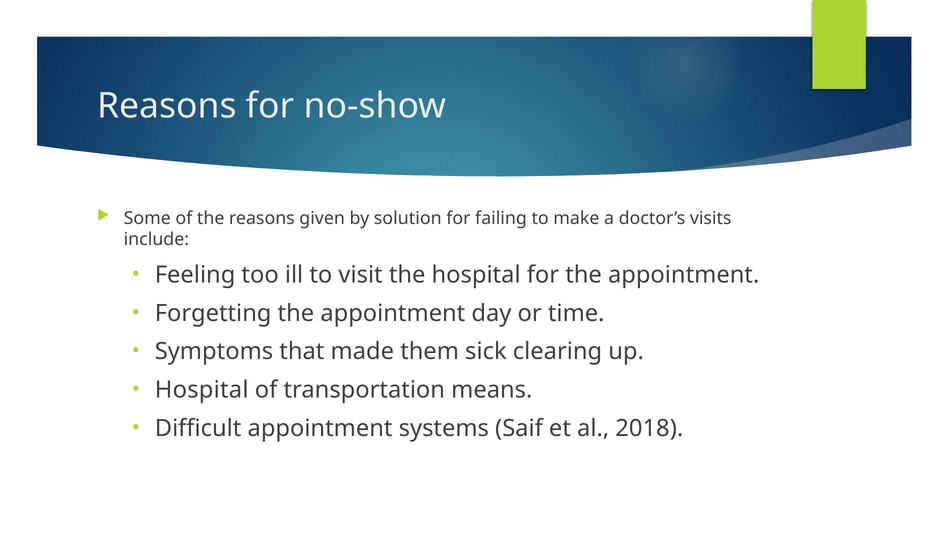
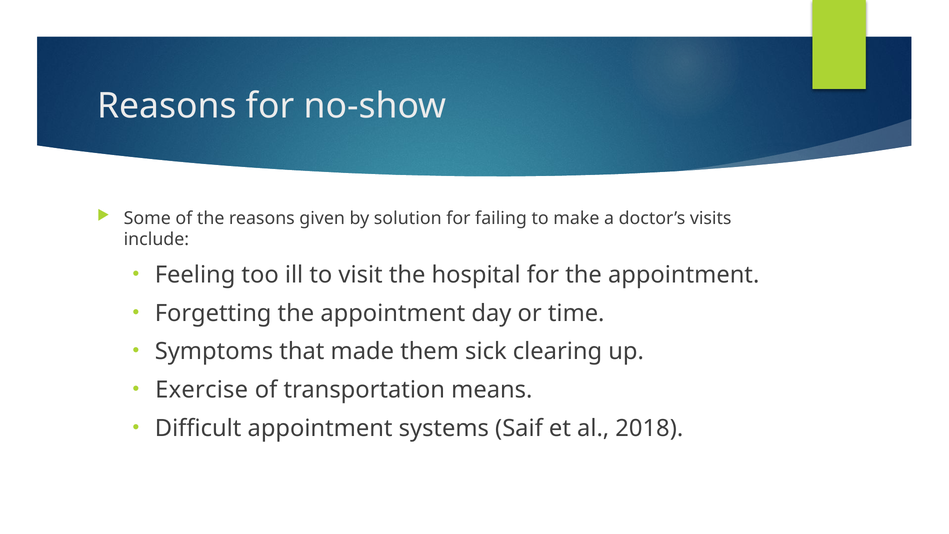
Hospital at (202, 390): Hospital -> Exercise
